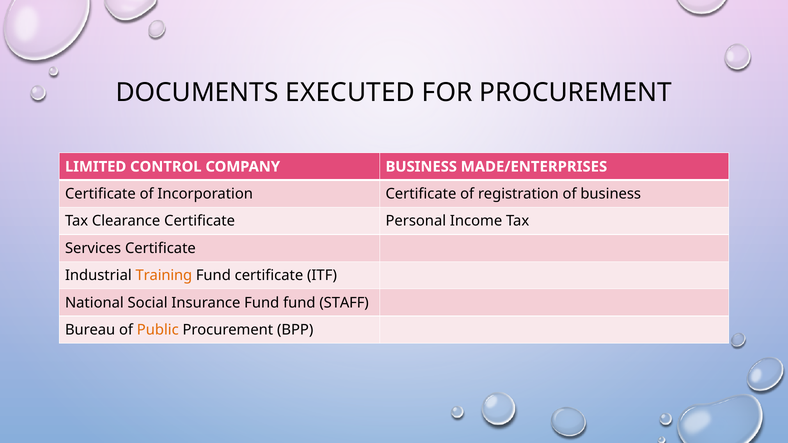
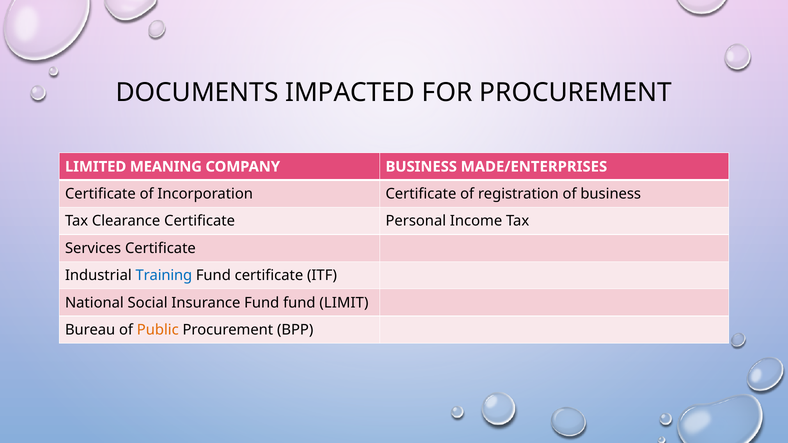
EXECUTED: EXECUTED -> IMPACTED
CONTROL: CONTROL -> MEANING
Training colour: orange -> blue
STAFF: STAFF -> LIMIT
